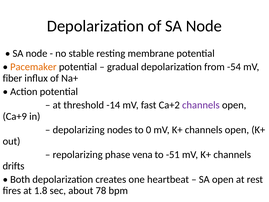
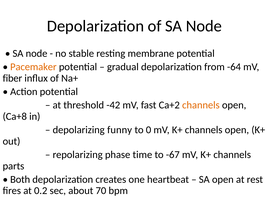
-54: -54 -> -64
-14: -14 -> -42
channels at (201, 105) colour: purple -> orange
Ca+9: Ca+9 -> Ca+8
nodes: nodes -> funny
vena: vena -> time
-51: -51 -> -67
drifts: drifts -> parts
1.8: 1.8 -> 0.2
78: 78 -> 70
